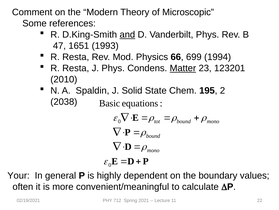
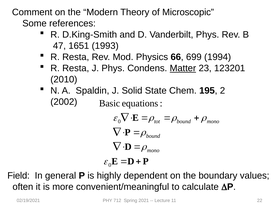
and underline: present -> none
2038: 2038 -> 2002
Your: Your -> Field
